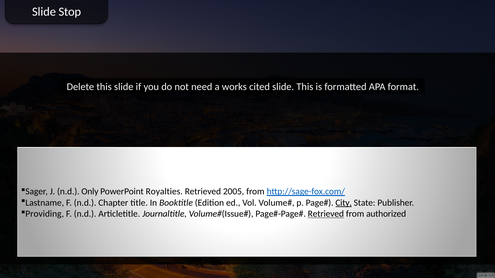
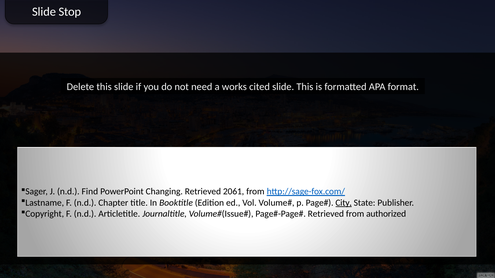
Only: Only -> Find
Royalties: Royalties -> Changing
2005: 2005 -> 2061
Providing: Providing -> Copyright
Retrieved at (326, 214) underline: present -> none
